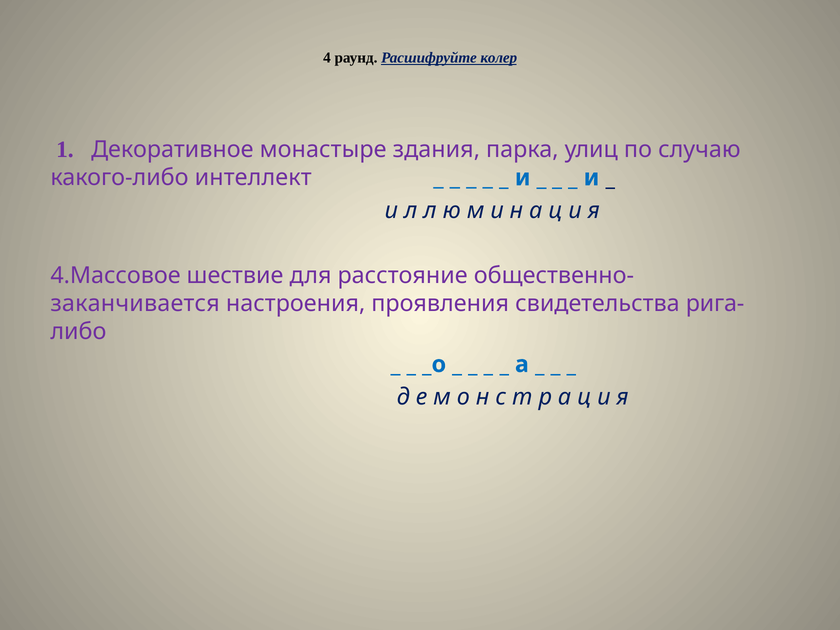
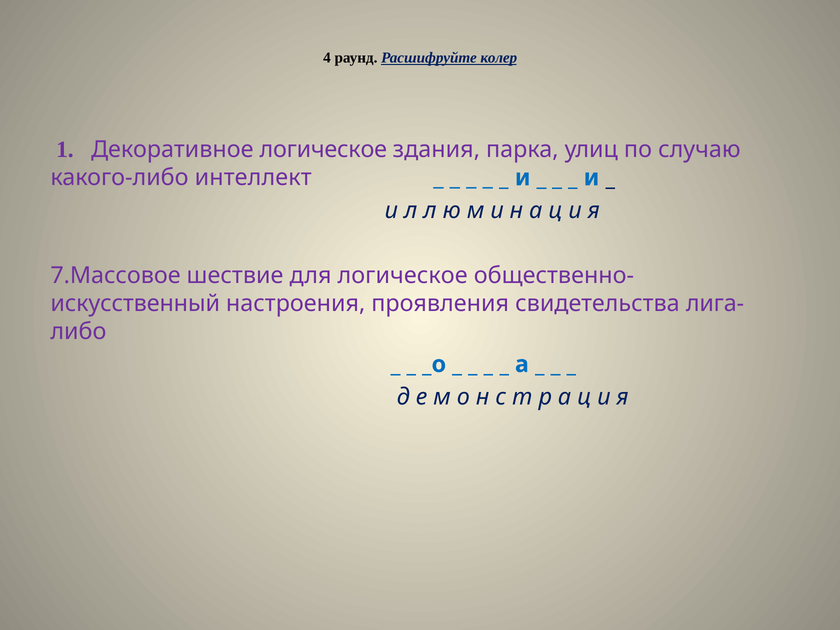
Декоративное монастыре: монастыре -> логическое
4.Массовое: 4.Массовое -> 7.Массовое
для расстояние: расстояние -> логическое
заканчивается: заканчивается -> искусственный
рига-: рига- -> лига-
